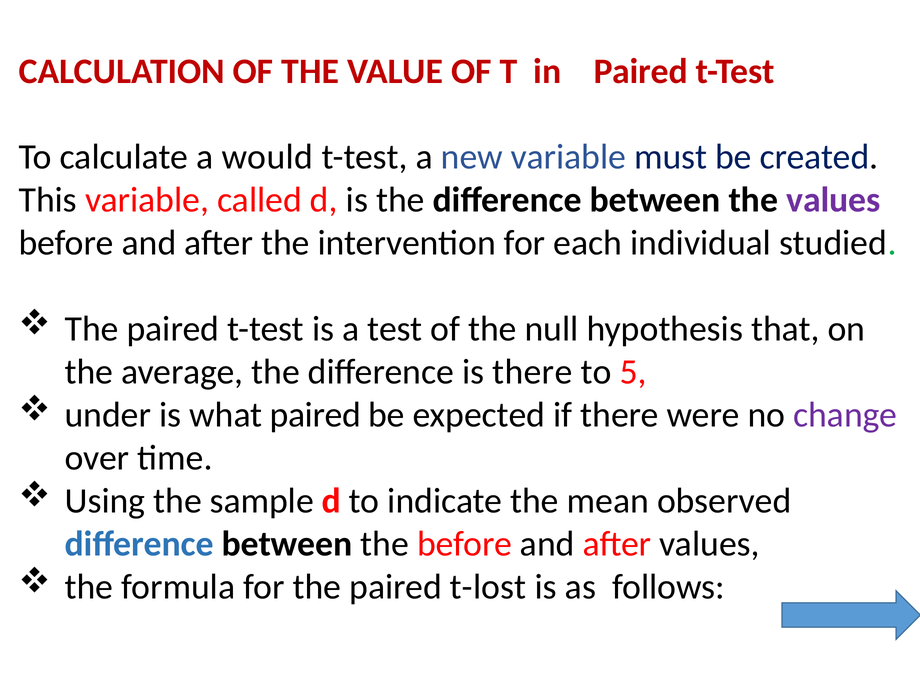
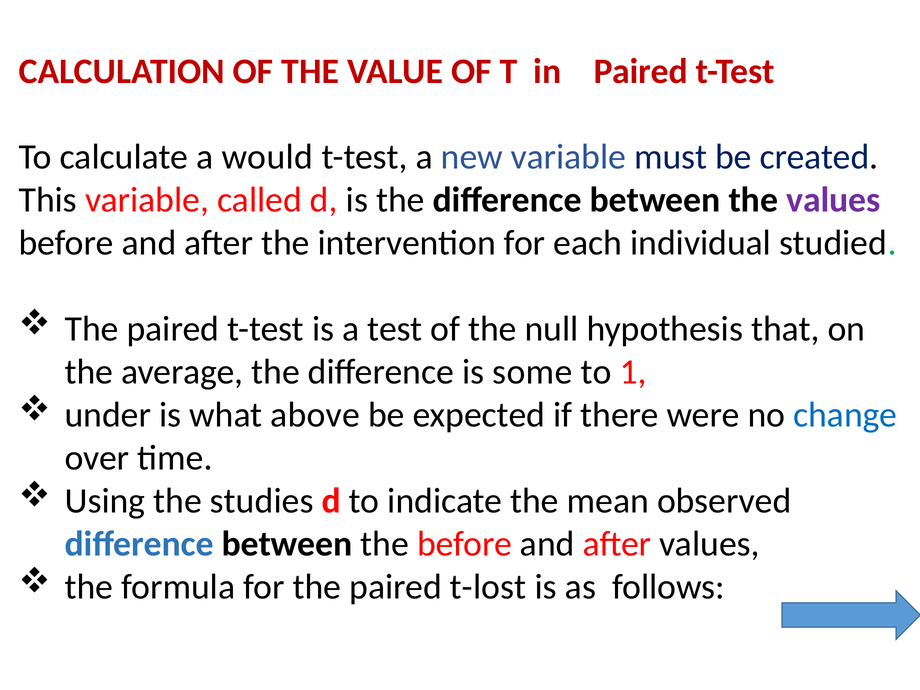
is there: there -> some
5: 5 -> 1
what paired: paired -> above
change colour: purple -> blue
sample: sample -> studies
